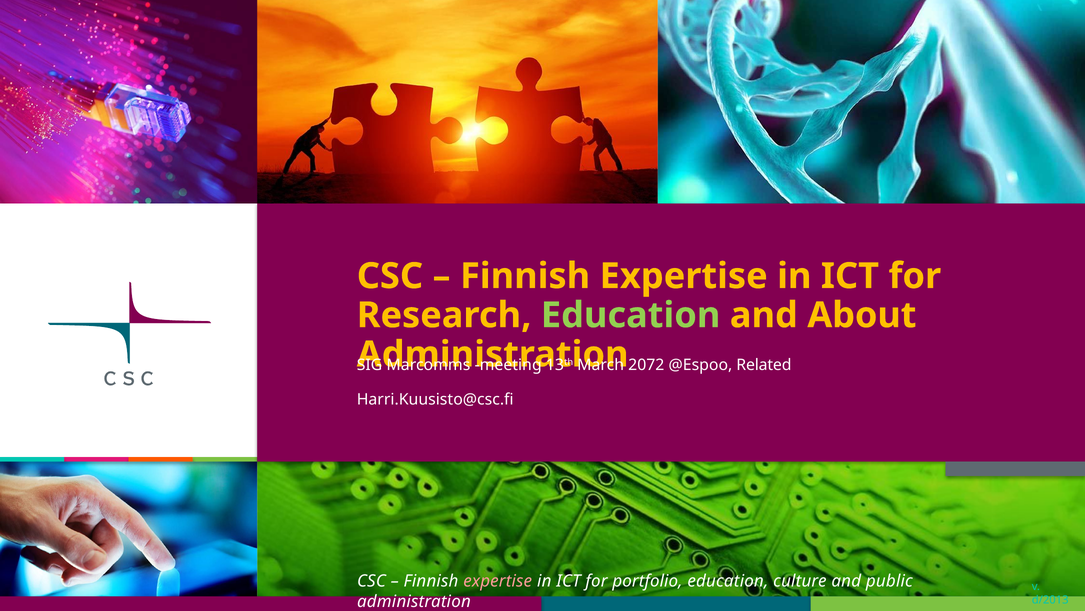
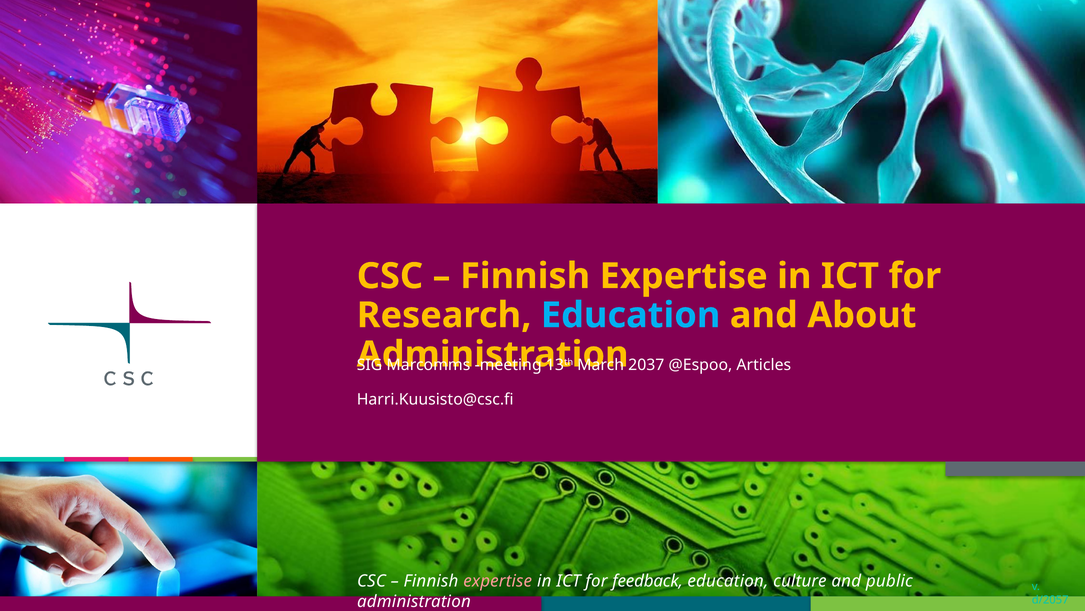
Education at (631, 315) colour: light green -> light blue
2072: 2072 -> 2037
Related: Related -> Articles
portfolio: portfolio -> feedback
d/2013: d/2013 -> d/2057
